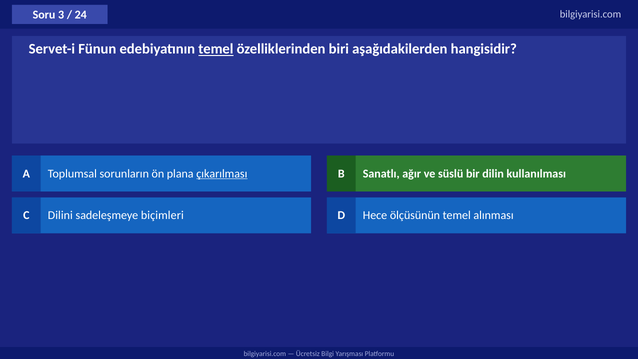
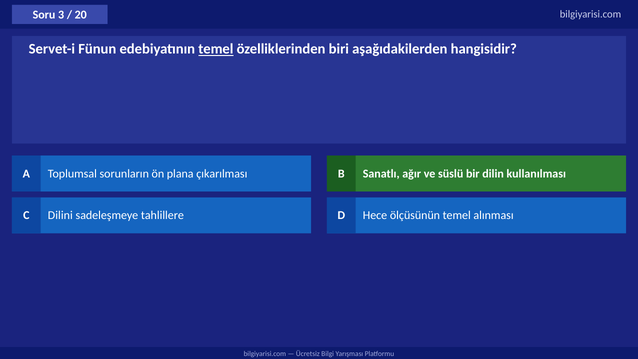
24: 24 -> 20
çıkarılması underline: present -> none
biçimleri: biçimleri -> tahlillere
